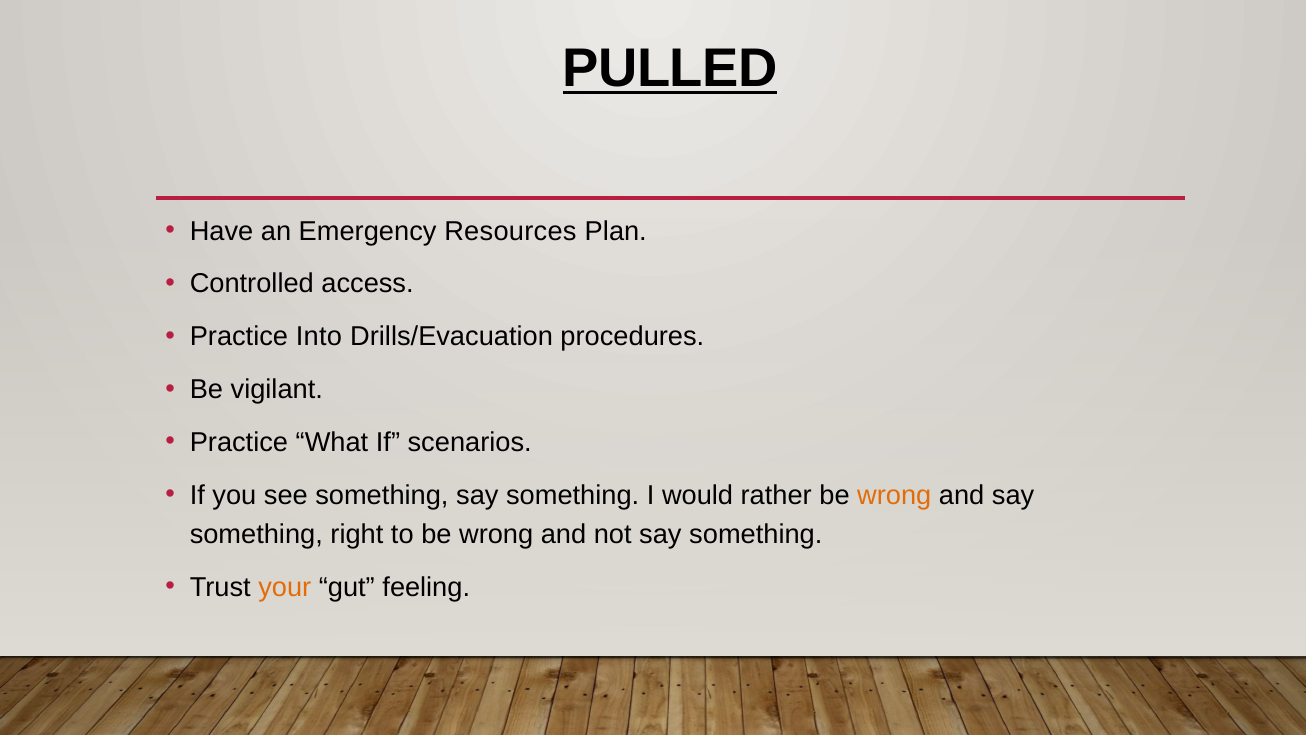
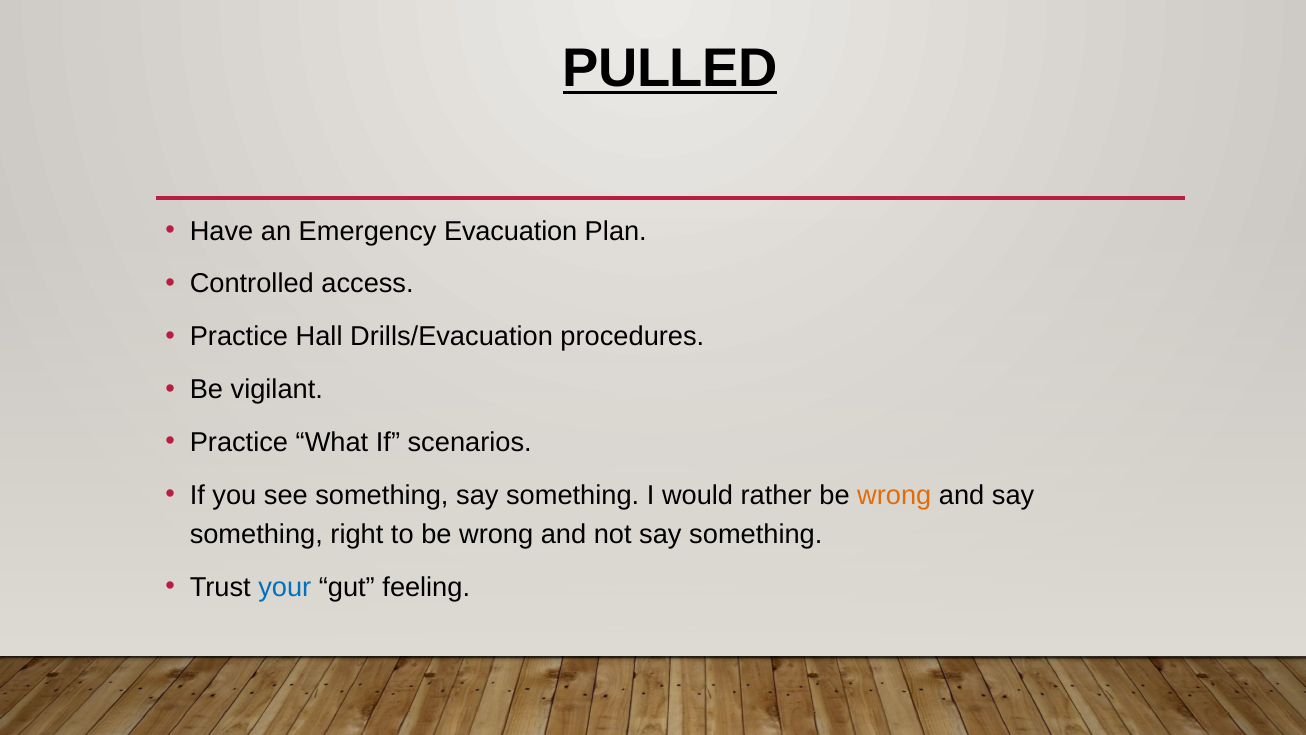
Resources: Resources -> Evacuation
Into: Into -> Hall
your colour: orange -> blue
